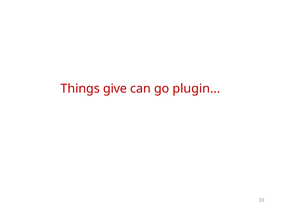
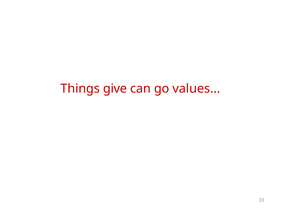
plugin: plugin -> values
